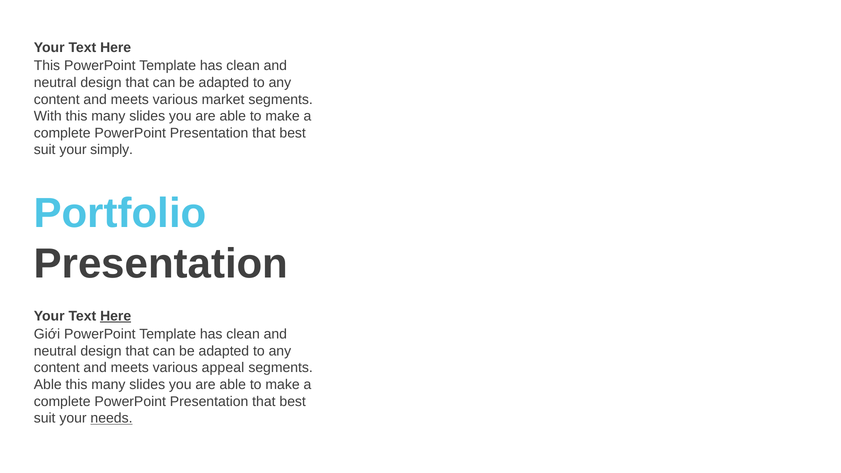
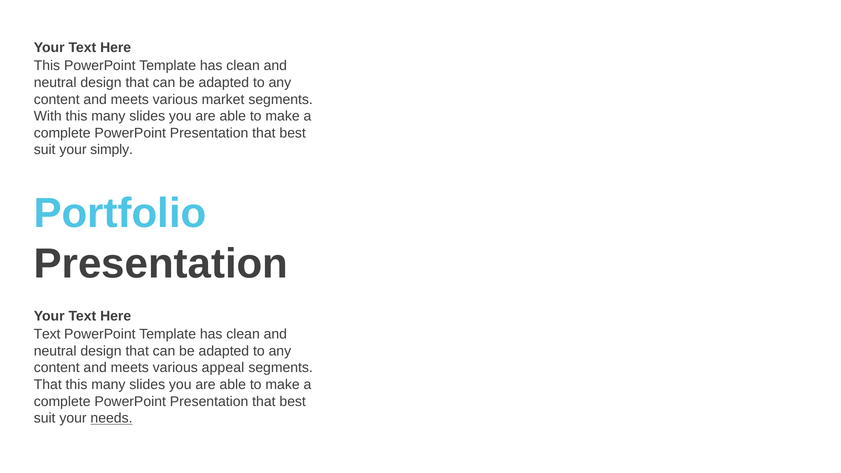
Here at (116, 316) underline: present -> none
Giới at (47, 334): Giới -> Text
Able at (48, 385): Able -> That
